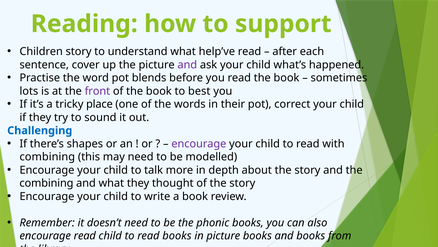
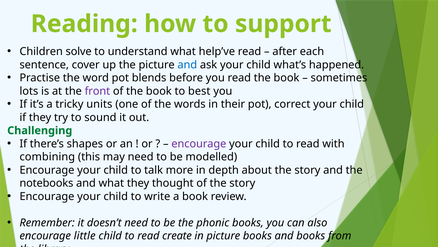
Children story: story -> solve
and at (187, 65) colour: purple -> blue
place: place -> units
Challenging colour: blue -> green
combining at (46, 183): combining -> notebooks
encourage read: read -> little
read books: books -> create
